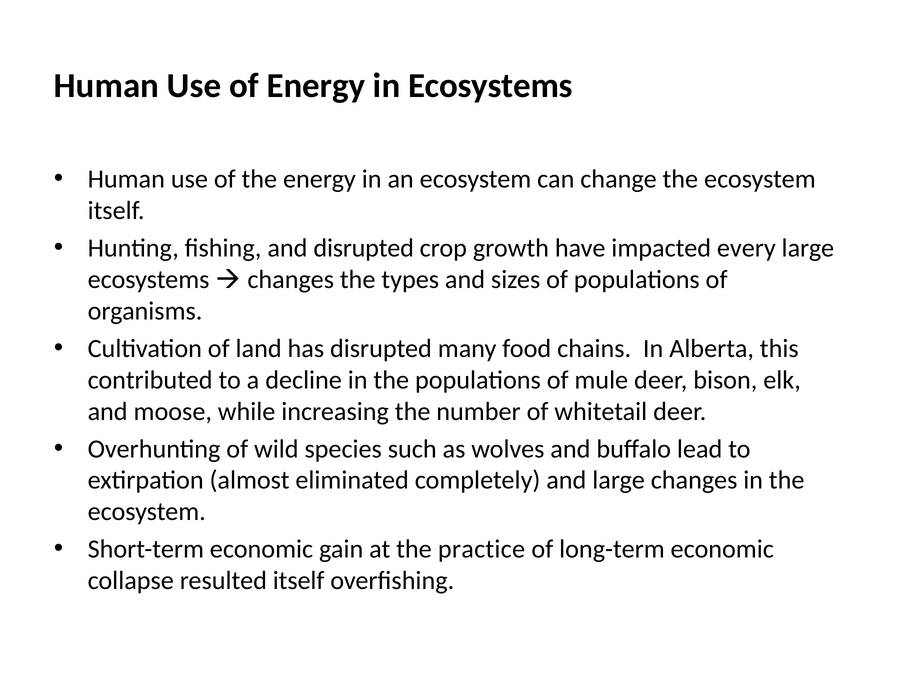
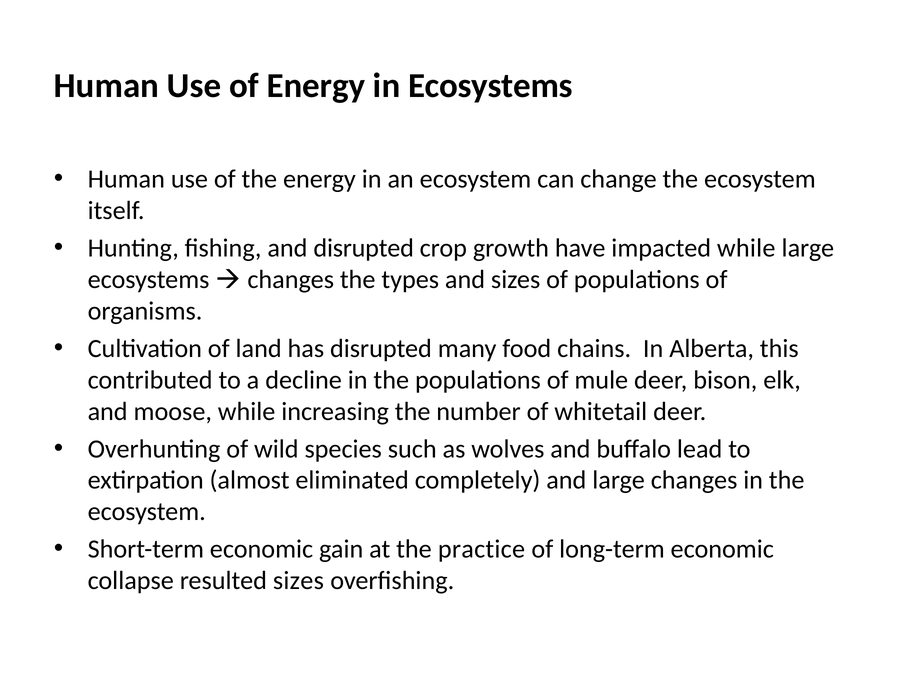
impacted every: every -> while
resulted itself: itself -> sizes
